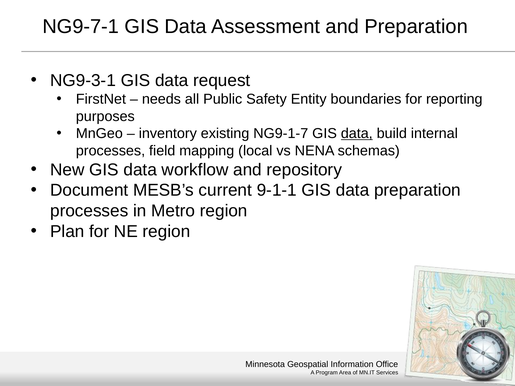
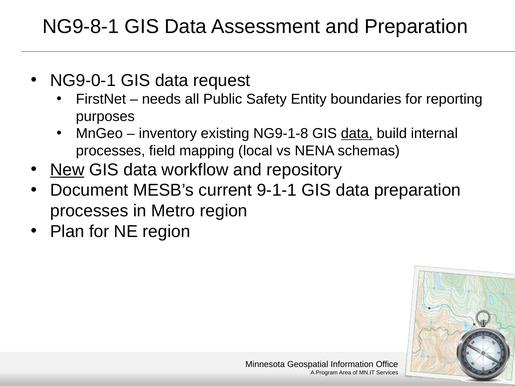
NG9-7-1: NG9-7-1 -> NG9-8-1
NG9-3-1: NG9-3-1 -> NG9-0-1
NG9-1-7: NG9-1-7 -> NG9-1-8
New underline: none -> present
